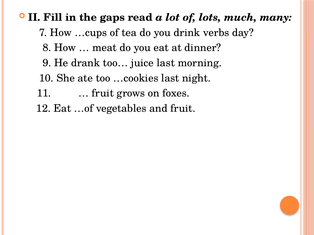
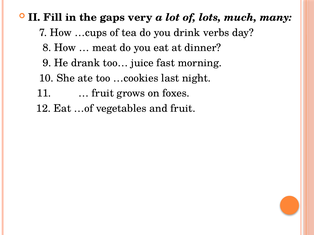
read: read -> very
juice last: last -> fast
